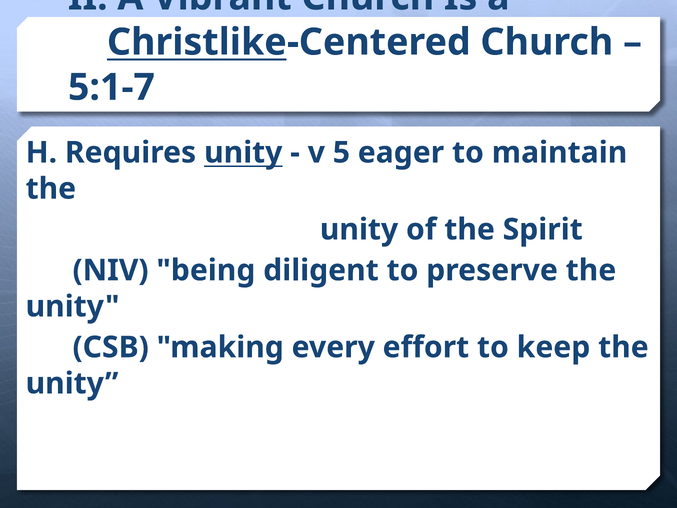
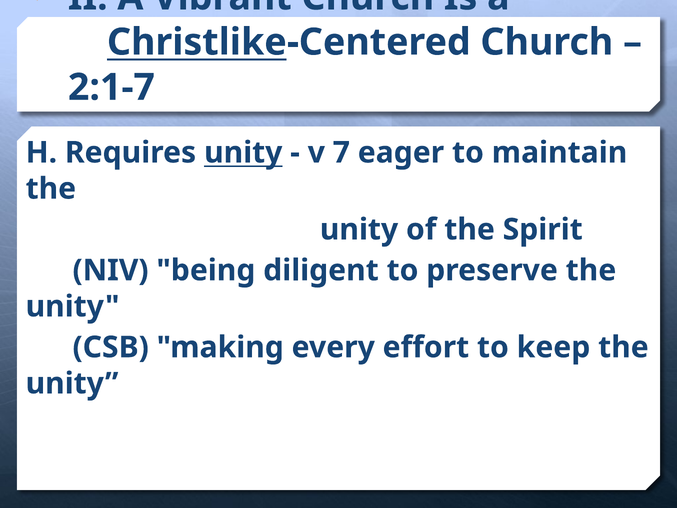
5:1-7: 5:1-7 -> 2:1-7
5: 5 -> 7
